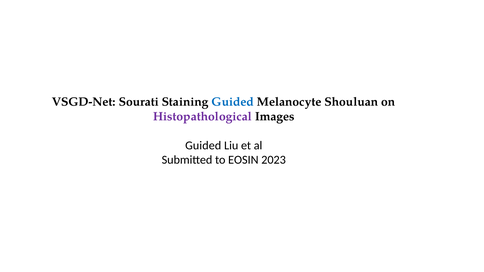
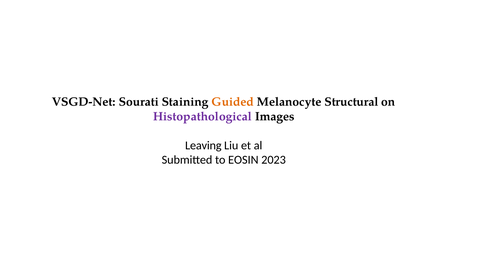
Guided at (233, 102) colour: blue -> orange
Shouluan: Shouluan -> Structural
Guided at (203, 146): Guided -> Leaving
